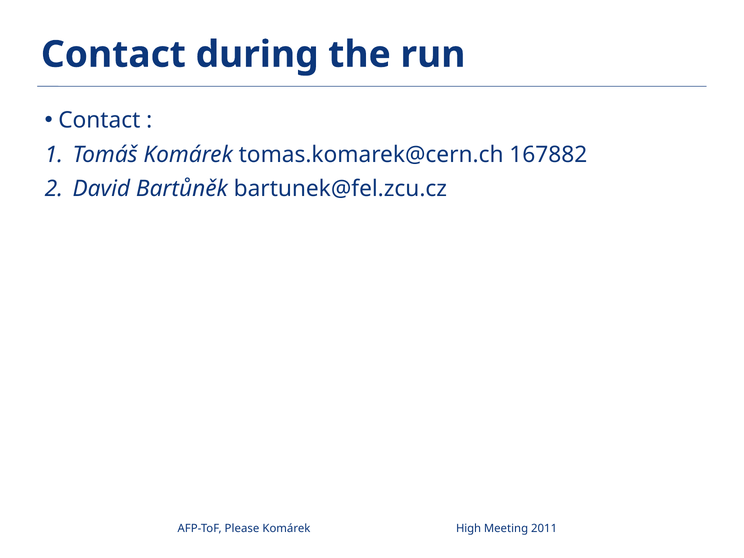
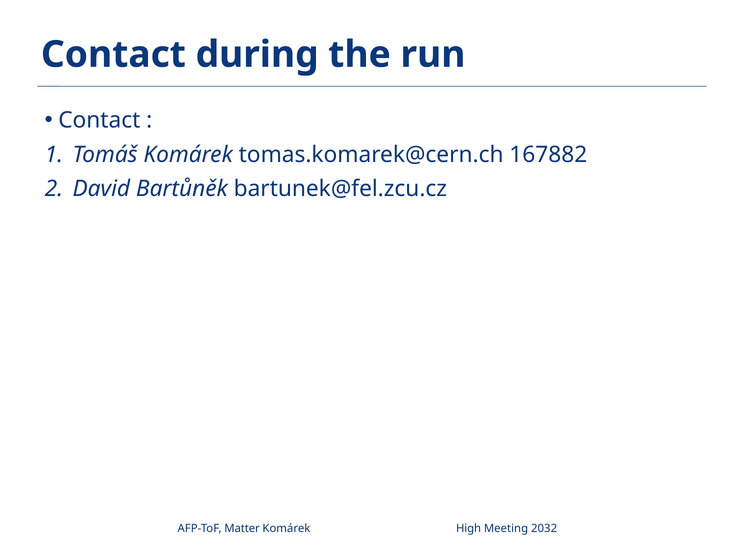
Please: Please -> Matter
2011: 2011 -> 2032
